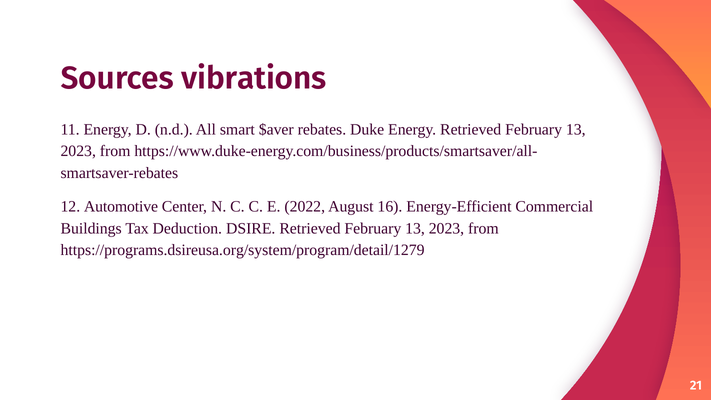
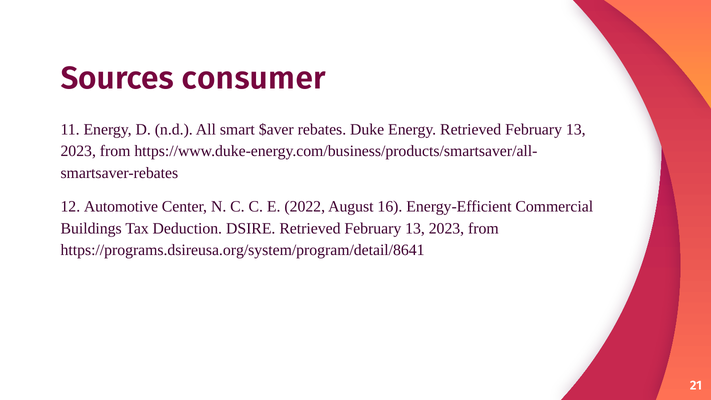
vibrations: vibrations -> consumer
https://programs.dsireusa.org/system/program/detail/1279: https://programs.dsireusa.org/system/program/detail/1279 -> https://programs.dsireusa.org/system/program/detail/8641
